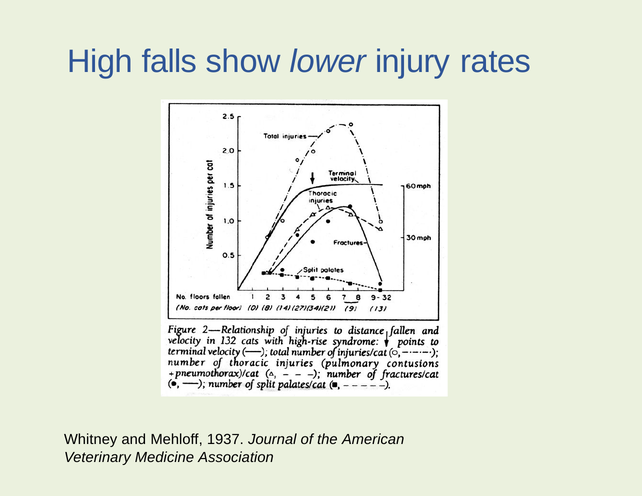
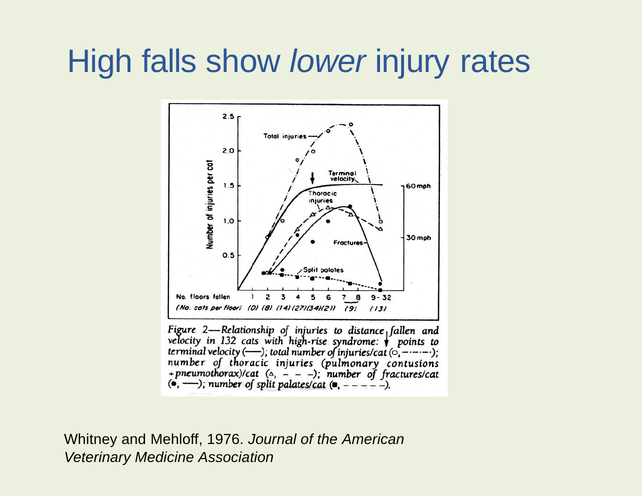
1937: 1937 -> 1976
